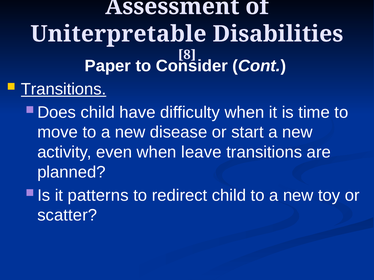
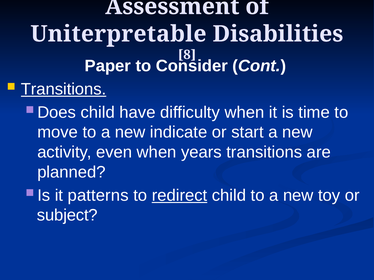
disease: disease -> indicate
leave: leave -> years
redirect underline: none -> present
scatter: scatter -> subject
